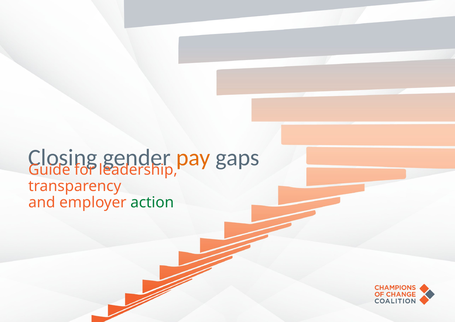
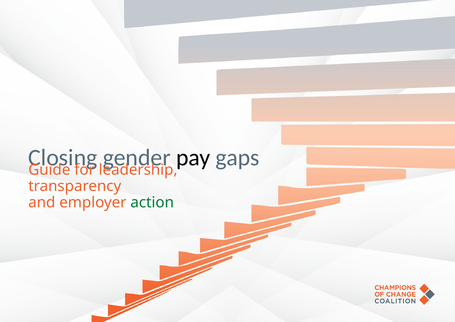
pay colour: orange -> black
